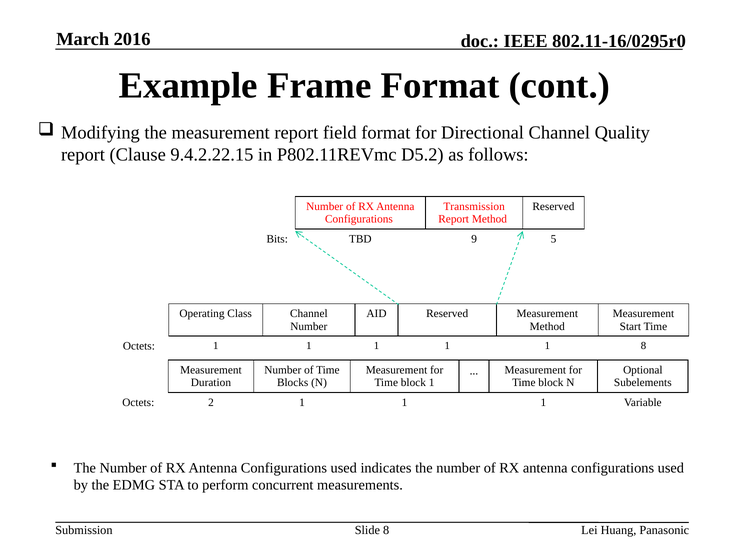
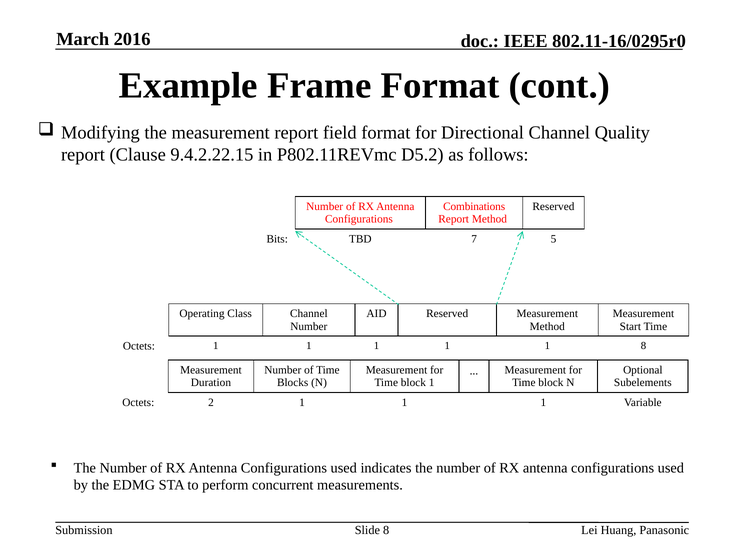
Transmission: Transmission -> Combinations
9: 9 -> 7
